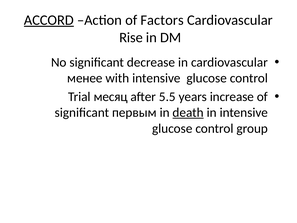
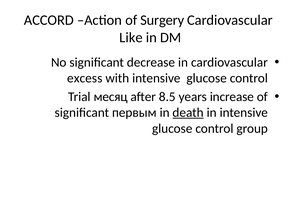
ACCORD underline: present -> none
Factors: Factors -> Surgery
Rise: Rise -> Like
менее: менее -> excess
5.5: 5.5 -> 8.5
